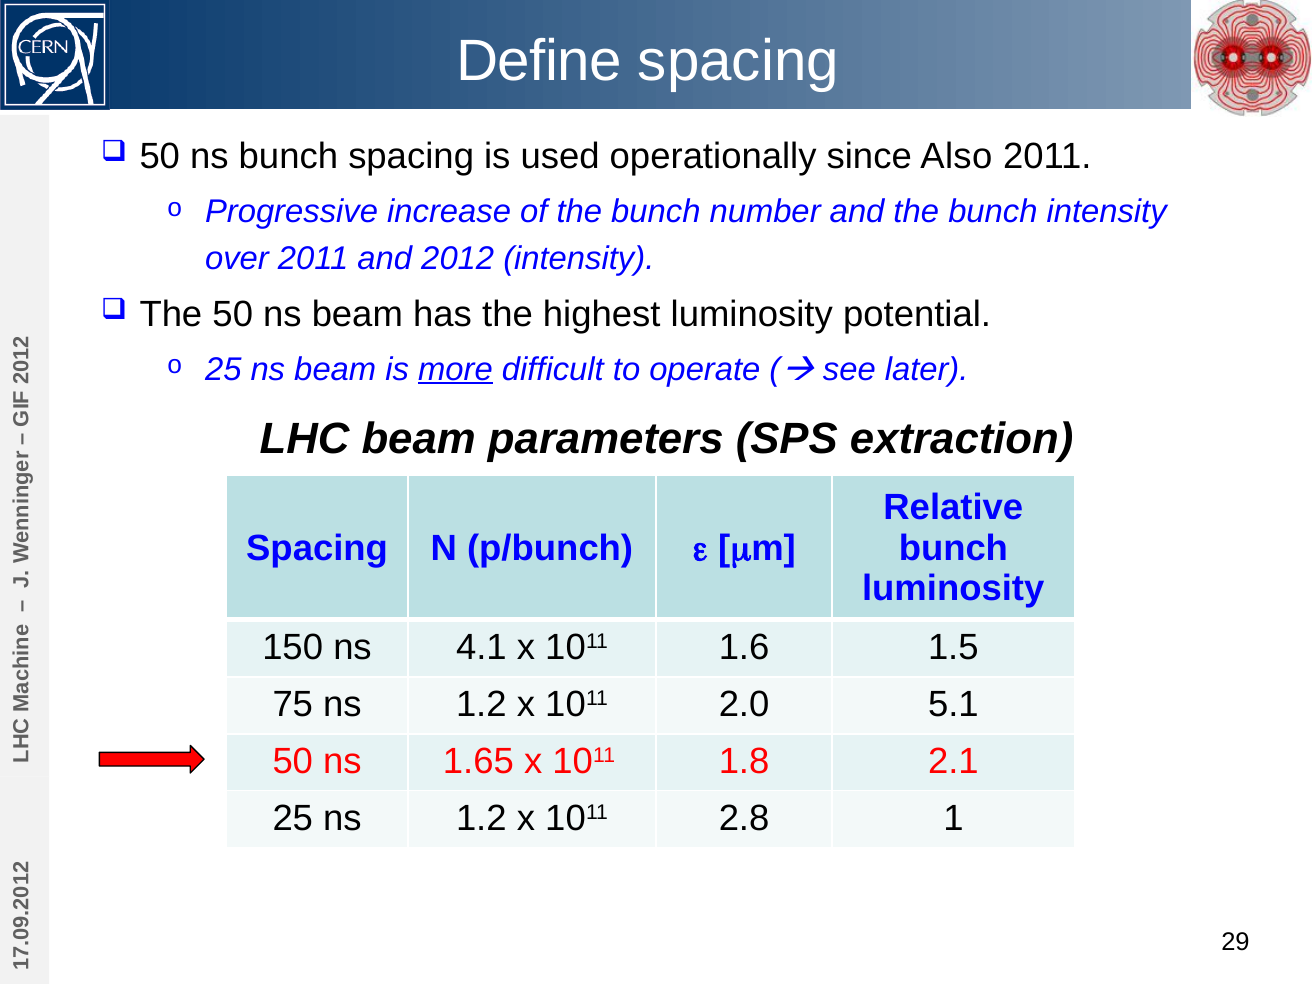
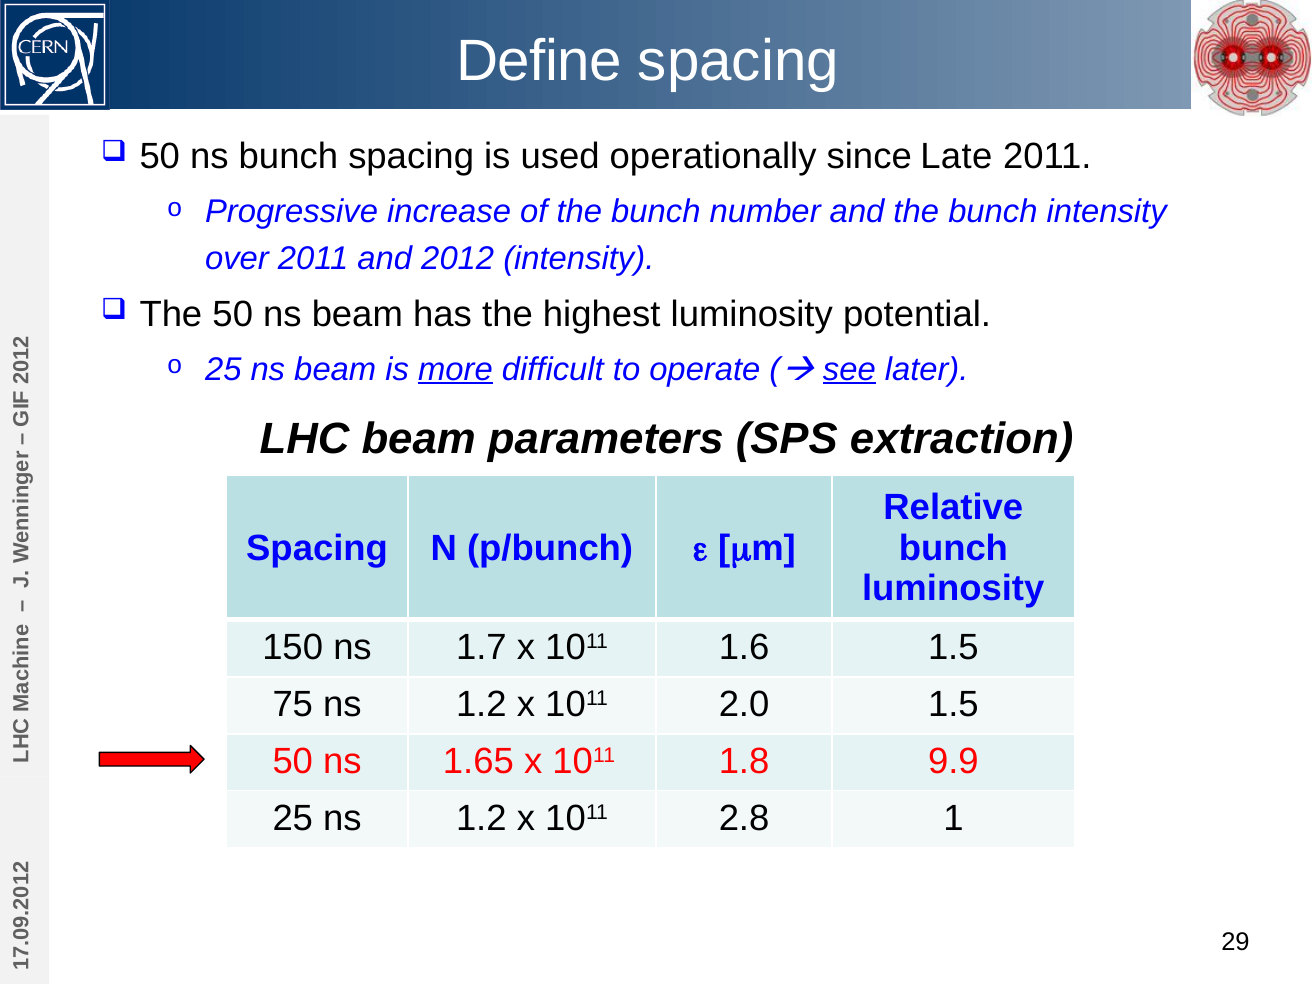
Also: Also -> Late
see underline: none -> present
4.1: 4.1 -> 1.7
2.0 5.1: 5.1 -> 1.5
2.1: 2.1 -> 9.9
